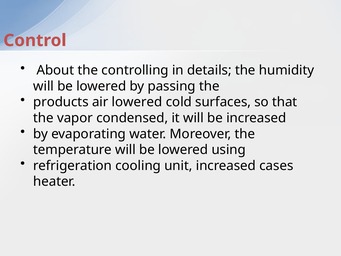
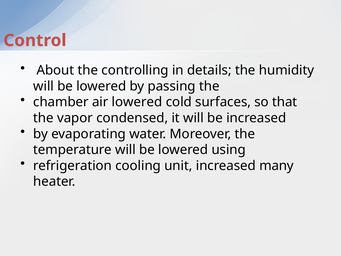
products: products -> chamber
cases: cases -> many
